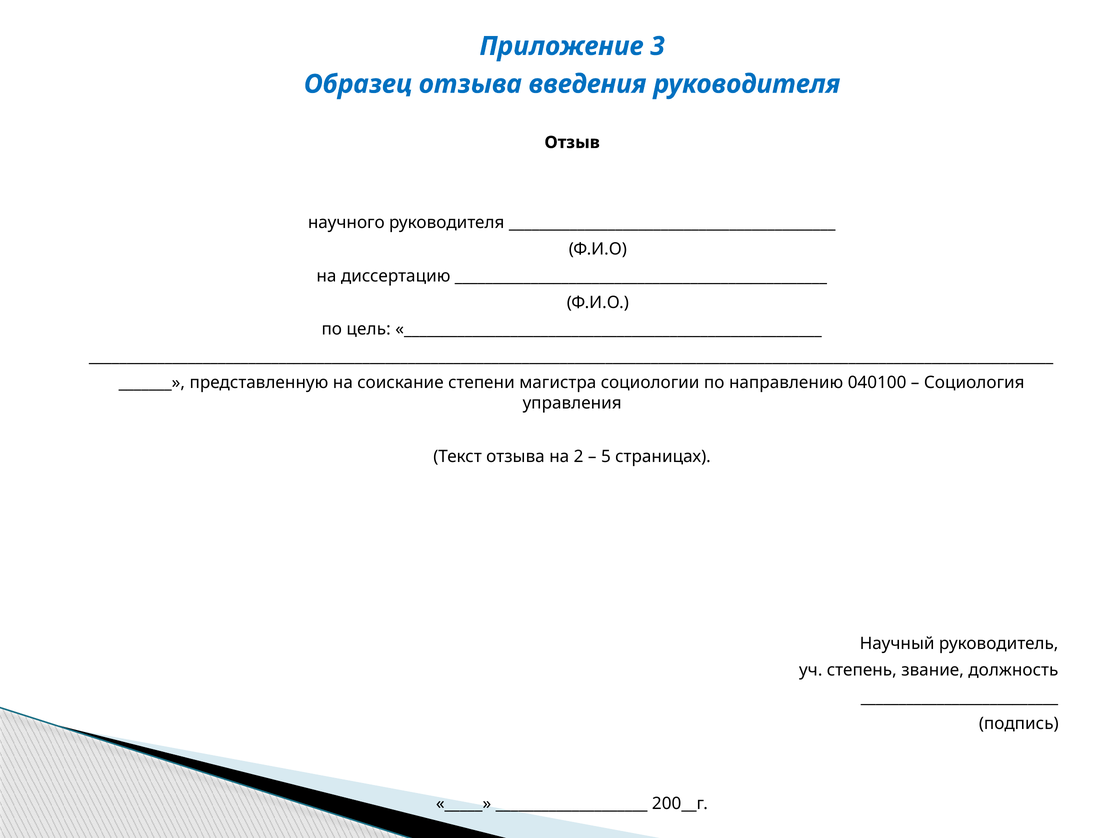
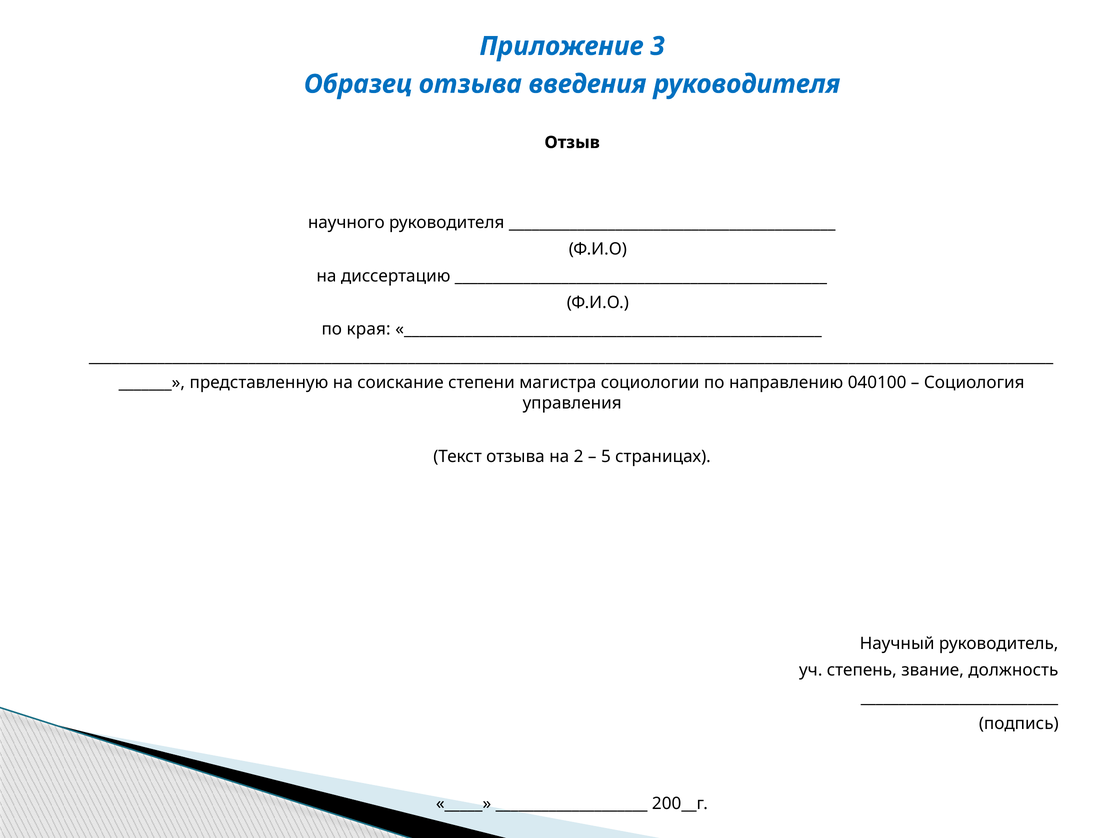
цель: цель -> края
